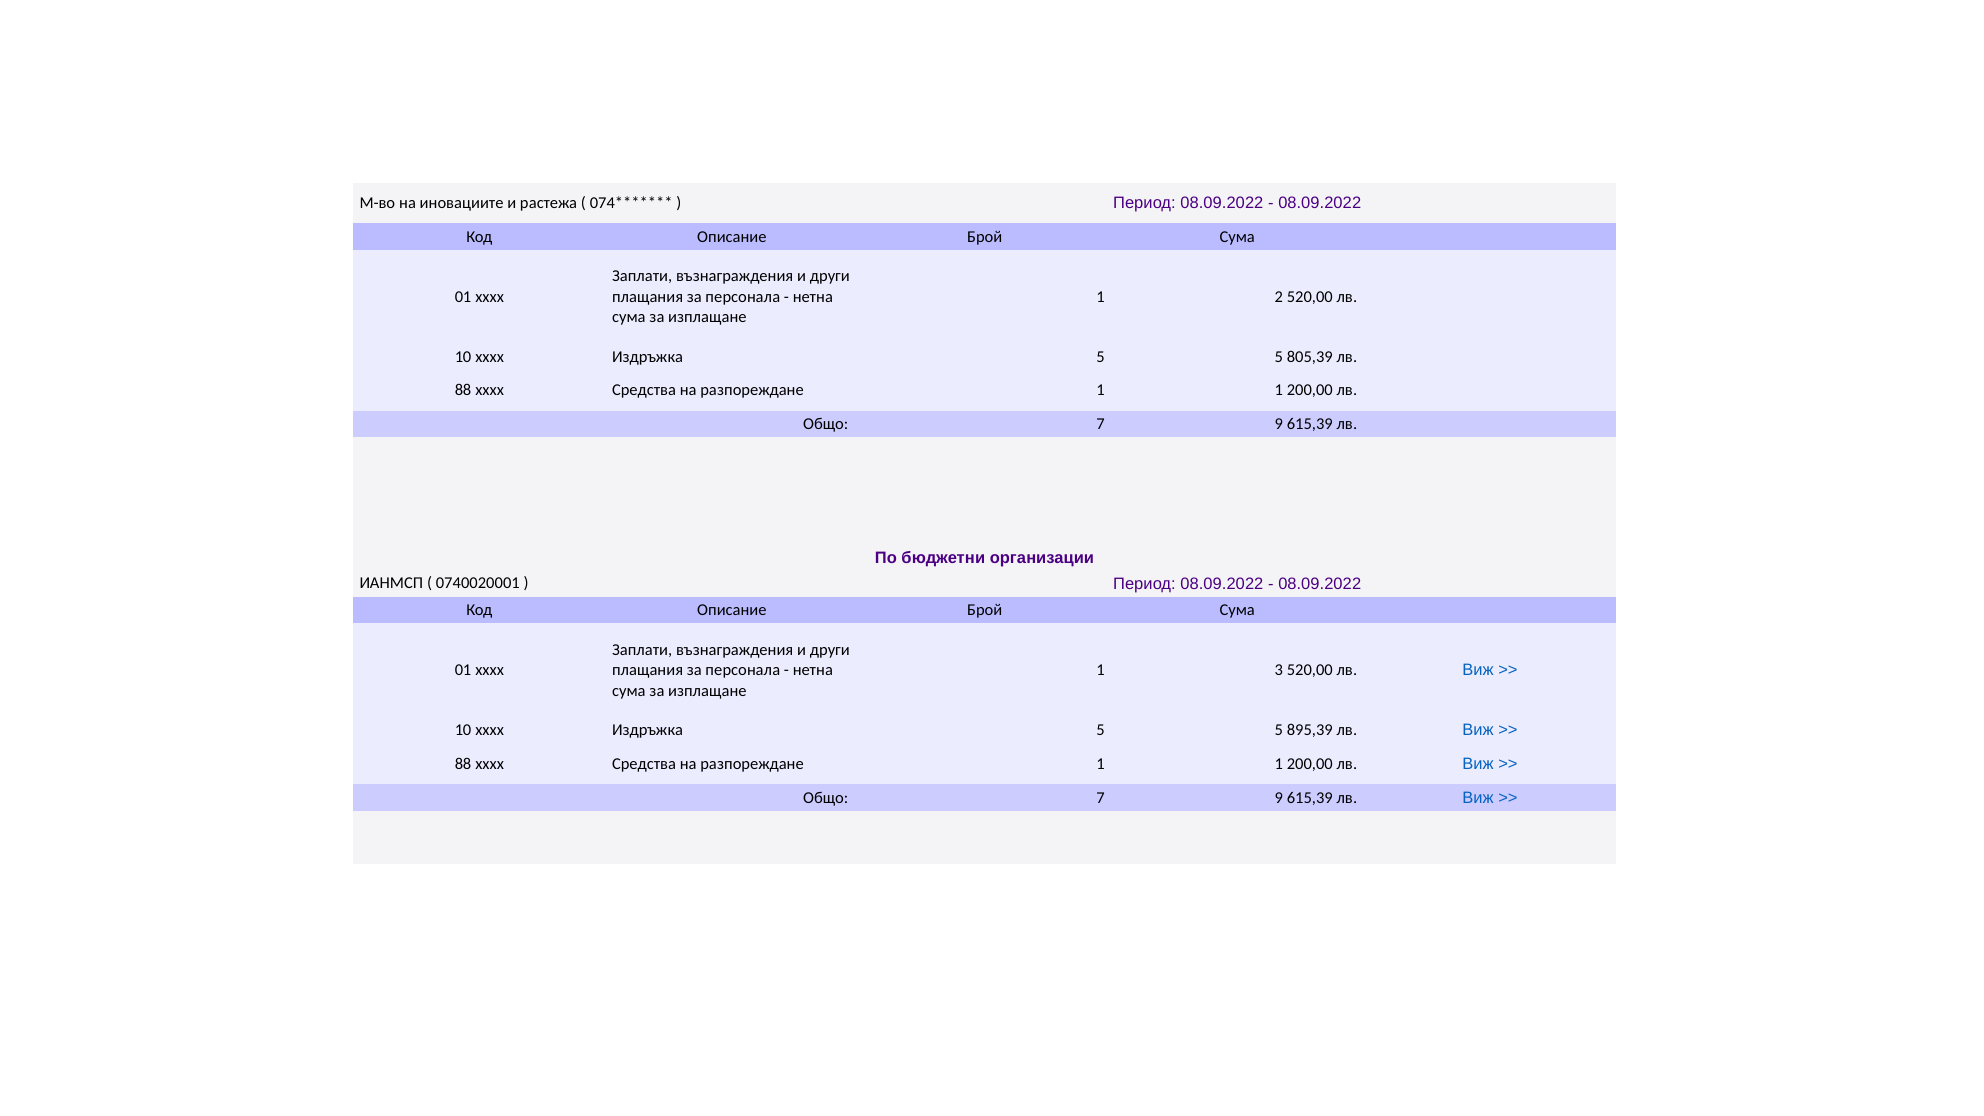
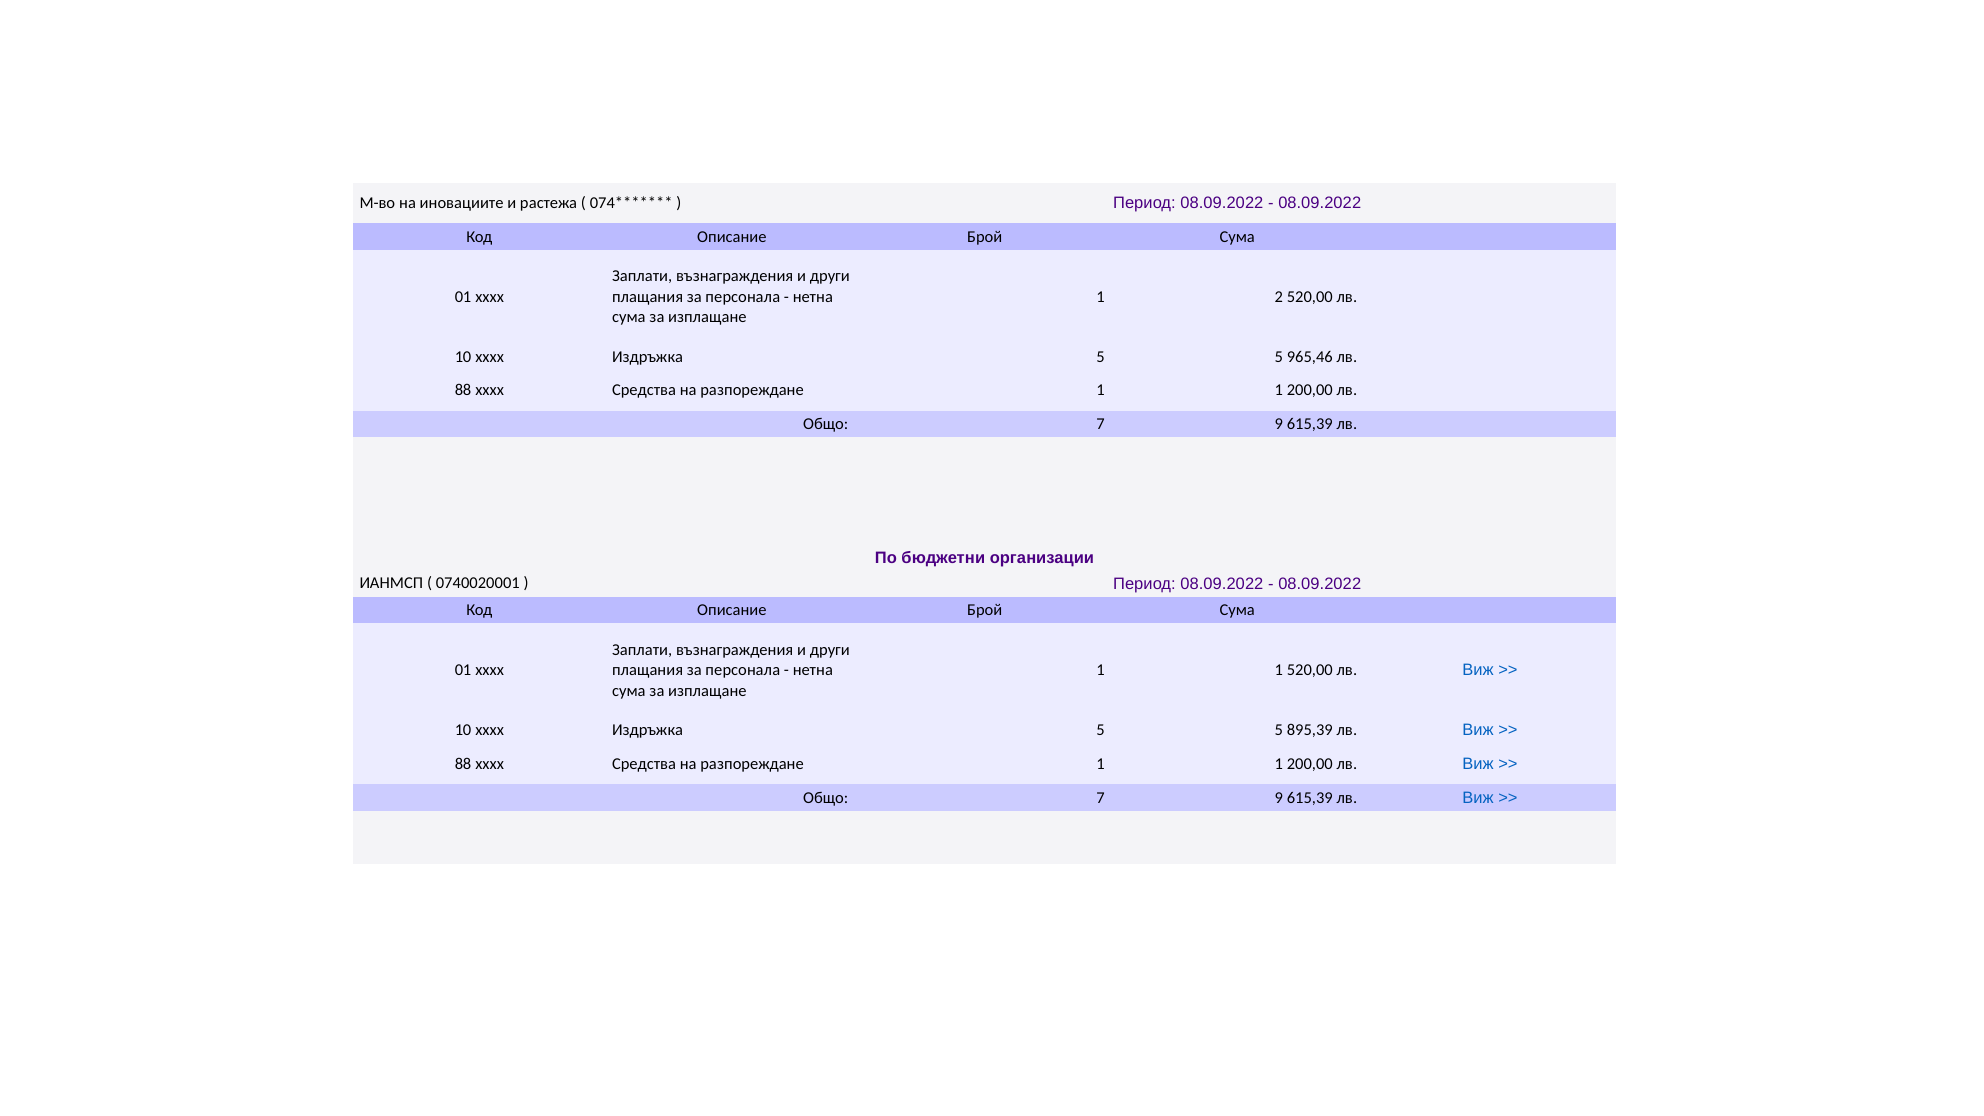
805,39: 805,39 -> 965,46
3 at (1279, 670): 3 -> 1
